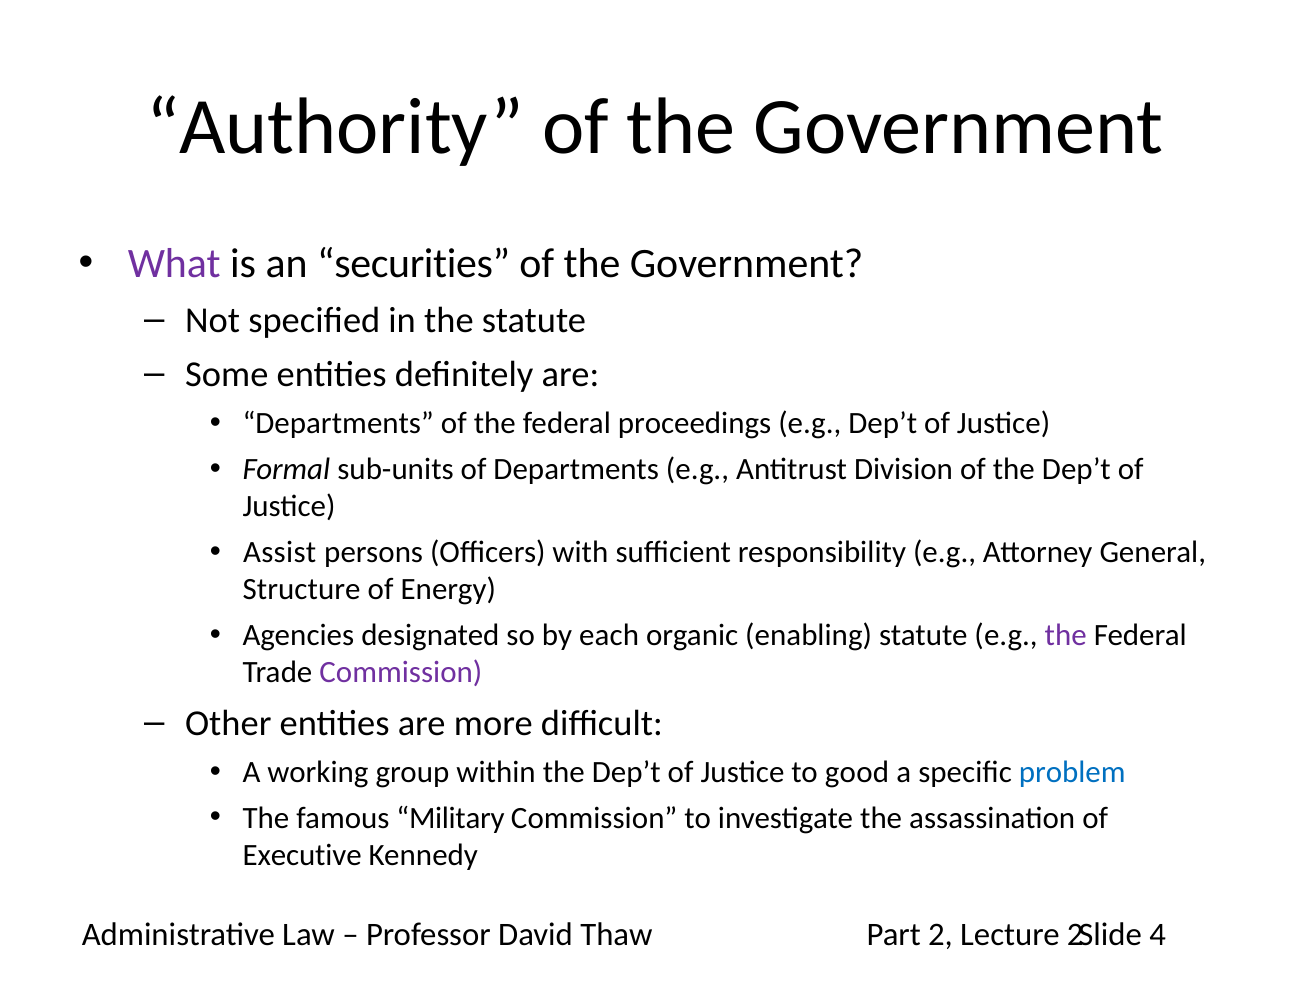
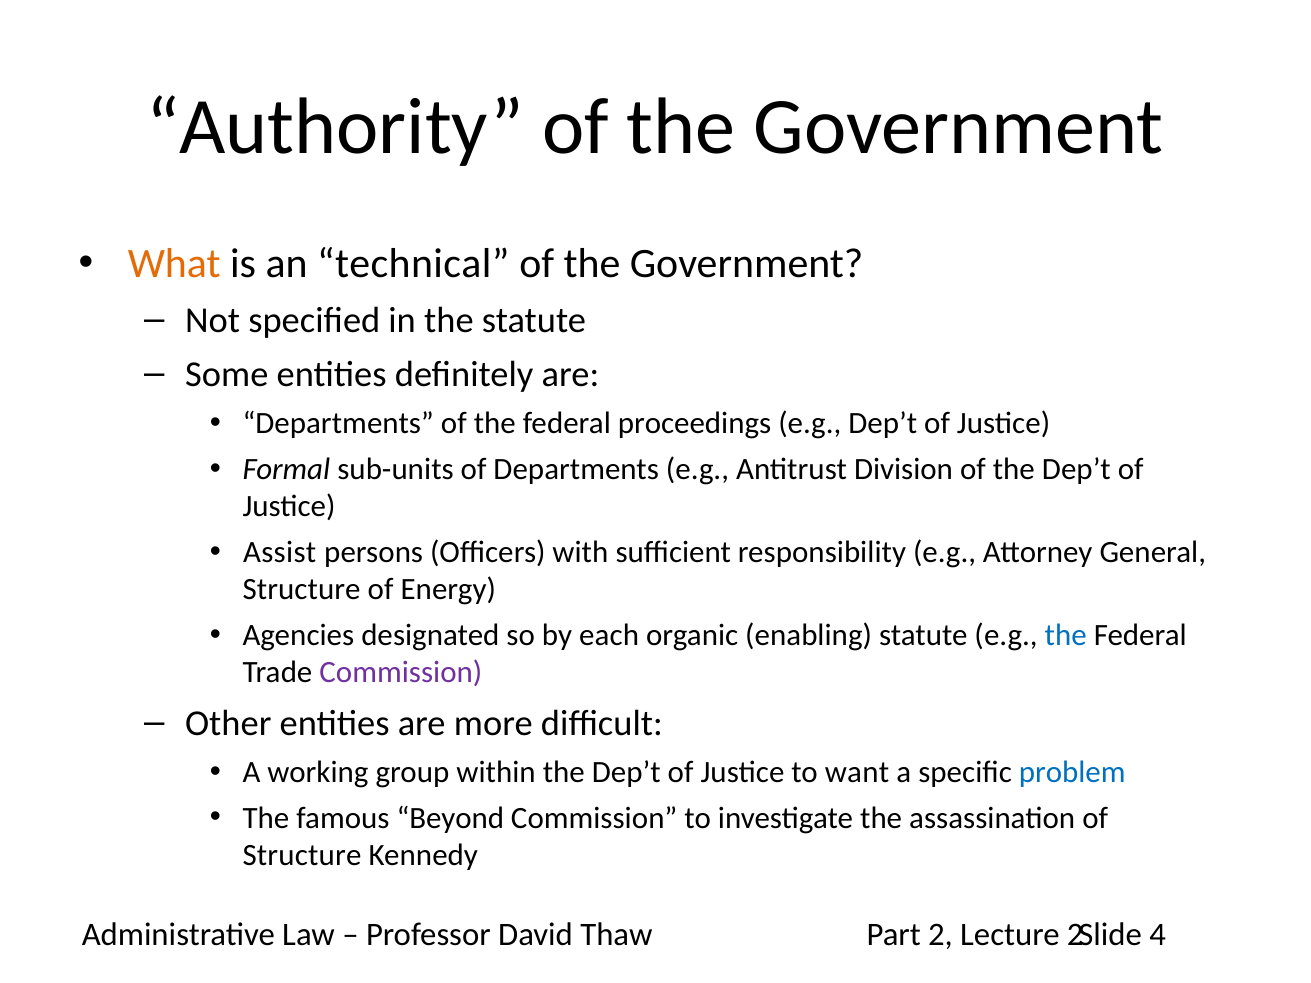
What colour: purple -> orange
securities: securities -> technical
the at (1066, 636) colour: purple -> blue
good: good -> want
Military: Military -> Beyond
Executive at (302, 856): Executive -> Structure
